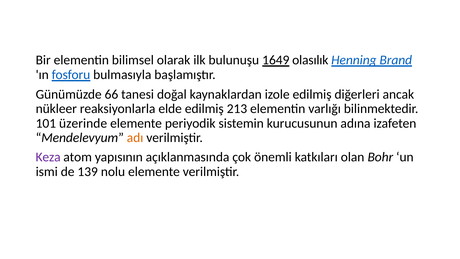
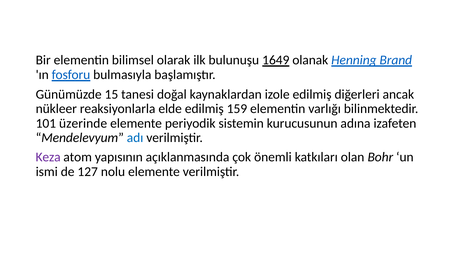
olasılık: olasılık -> olanak
66: 66 -> 15
213: 213 -> 159
adı colour: orange -> blue
139: 139 -> 127
